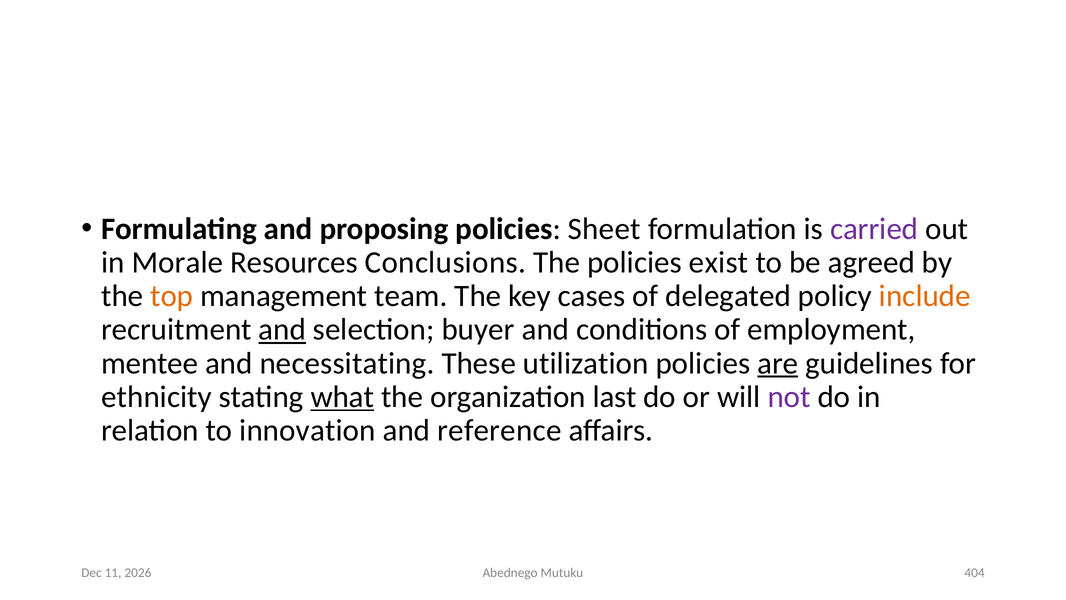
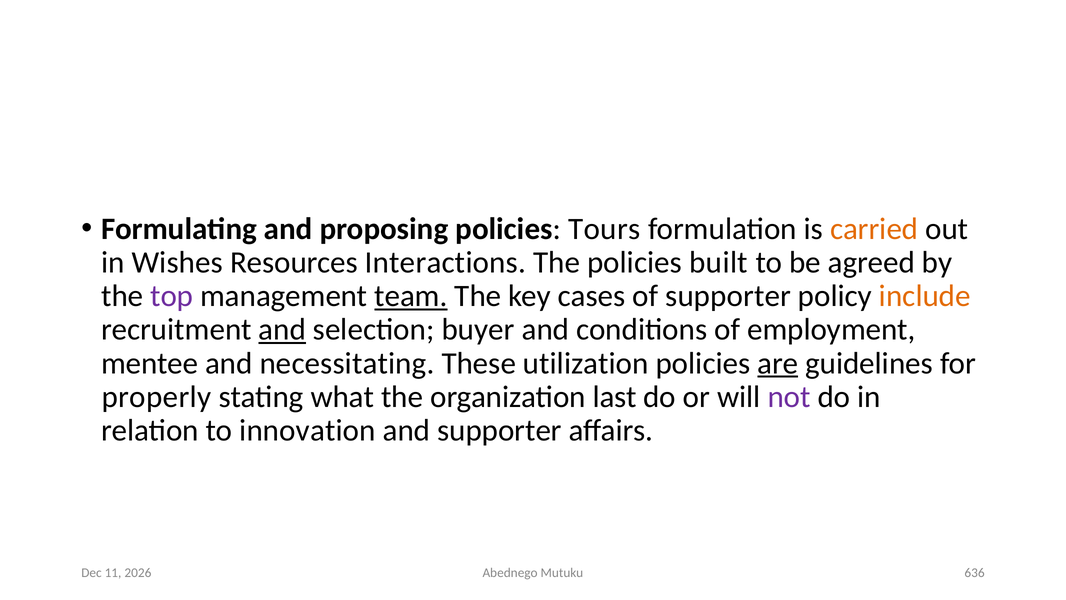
Sheet: Sheet -> Tours
carried colour: purple -> orange
Morale: Morale -> Wishes
Conclusions: Conclusions -> Interactions
exist: exist -> built
top colour: orange -> purple
team underline: none -> present
of delegated: delegated -> supporter
ethnicity: ethnicity -> properly
what underline: present -> none
and reference: reference -> supporter
404: 404 -> 636
